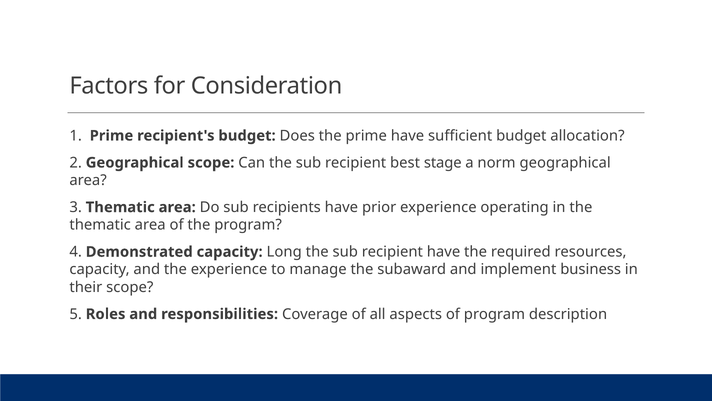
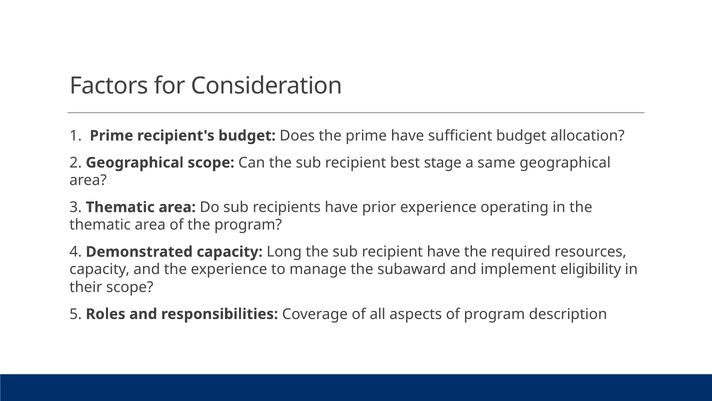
norm: norm -> same
business: business -> eligibility
